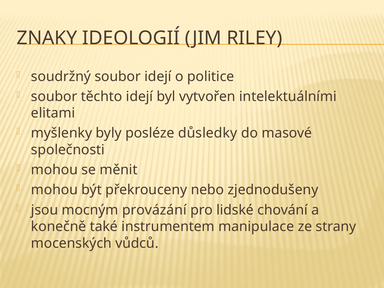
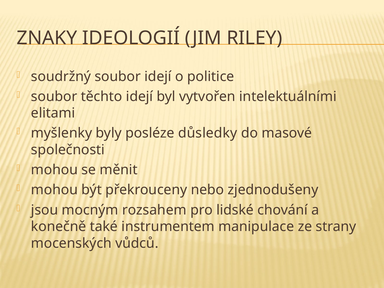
provázání: provázání -> rozsahem
